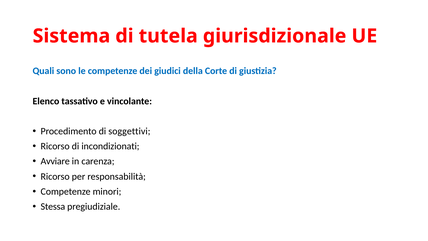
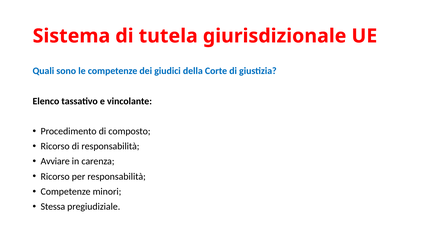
soggettivi: soggettivi -> composto
di incondizionati: incondizionati -> responsabilità
